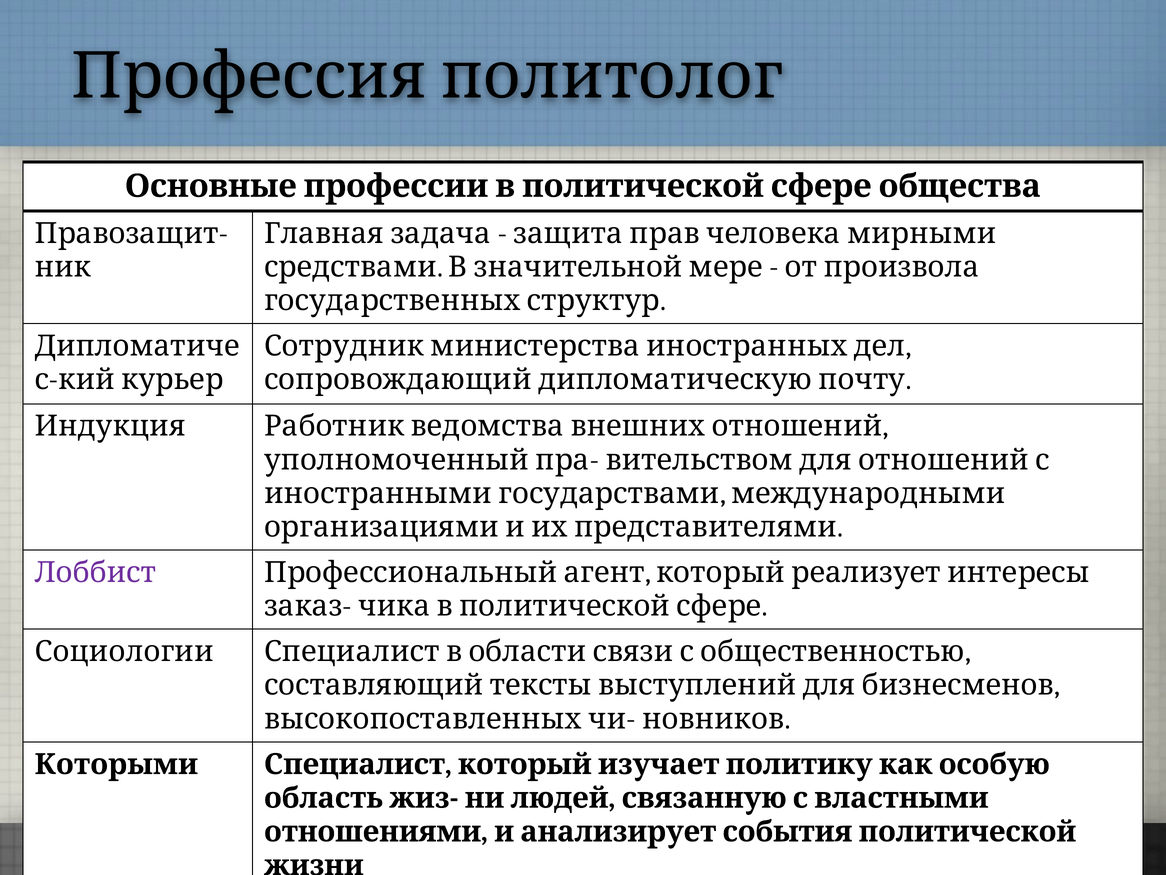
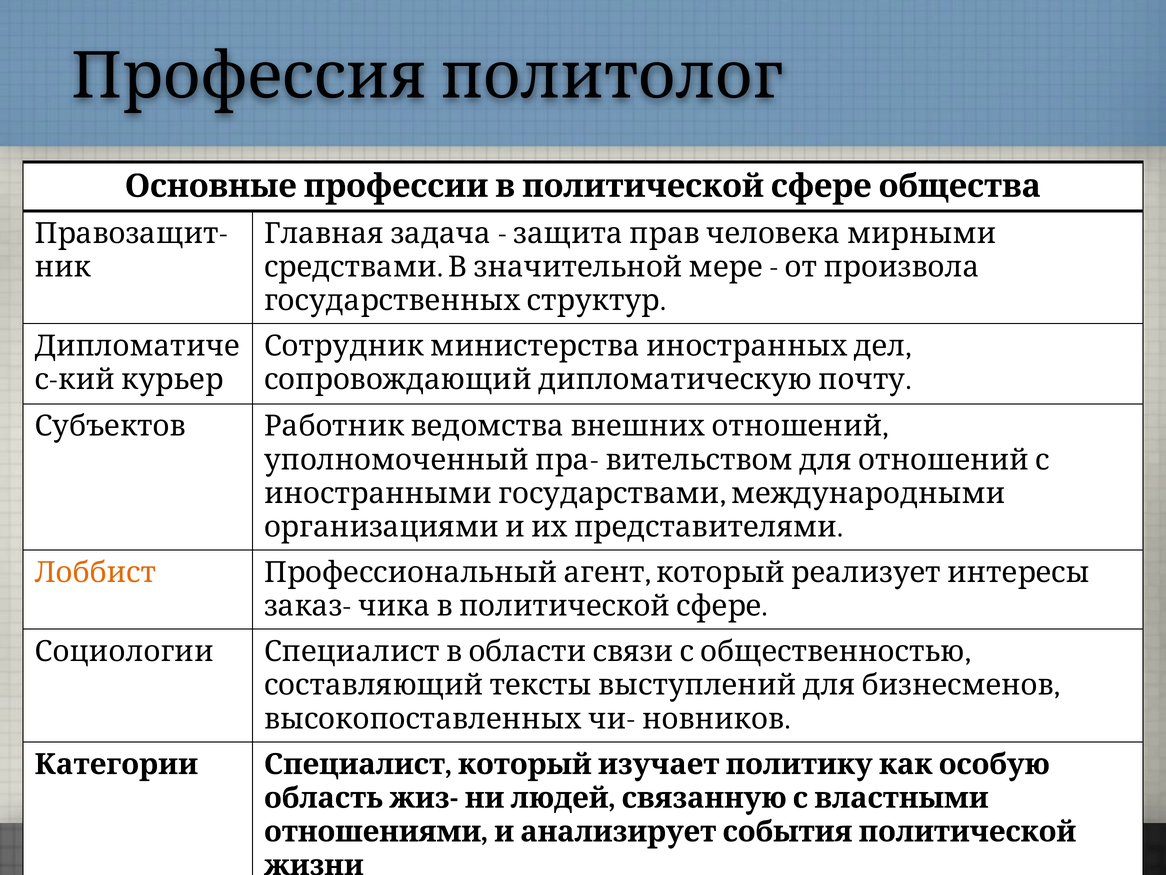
Индукция: Индукция -> Субъектов
Лоббист colour: purple -> orange
Которыми: Которыми -> Категории
